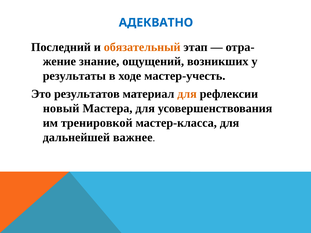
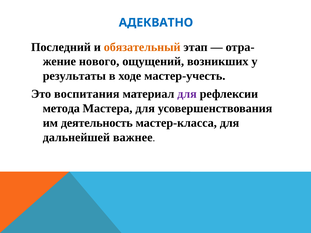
знание: знание -> нового
результатов: результатов -> воспитания
для at (187, 94) colour: orange -> purple
новый: новый -> метода
тренировкой: тренировкой -> деятельность
